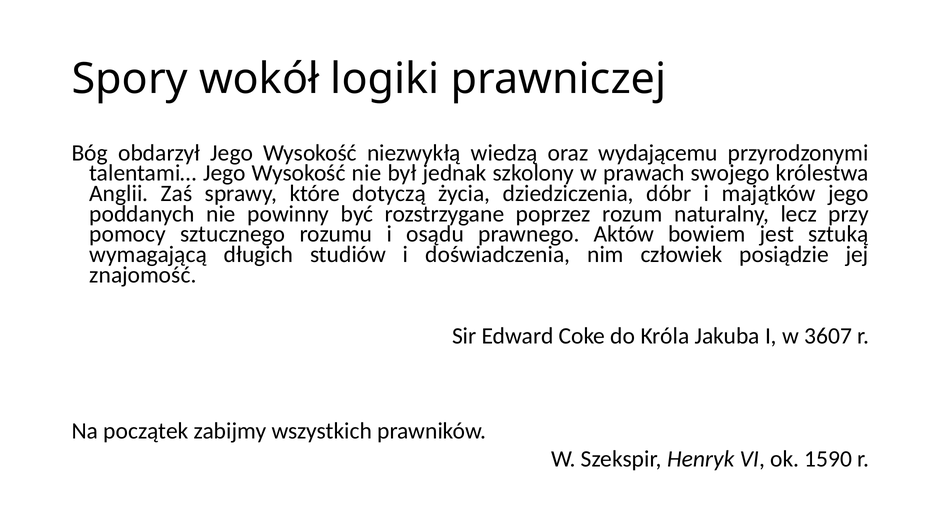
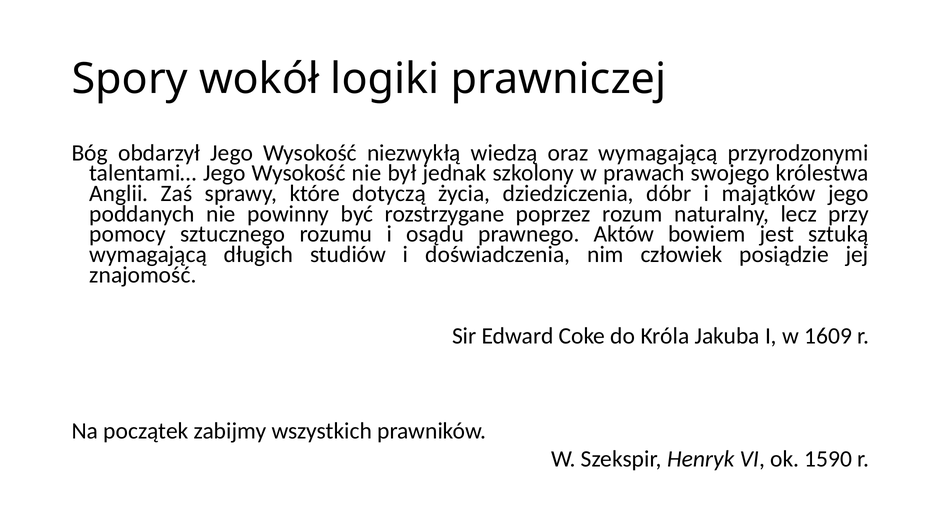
oraz wydającemu: wydającemu -> wymagającą
3607: 3607 -> 1609
